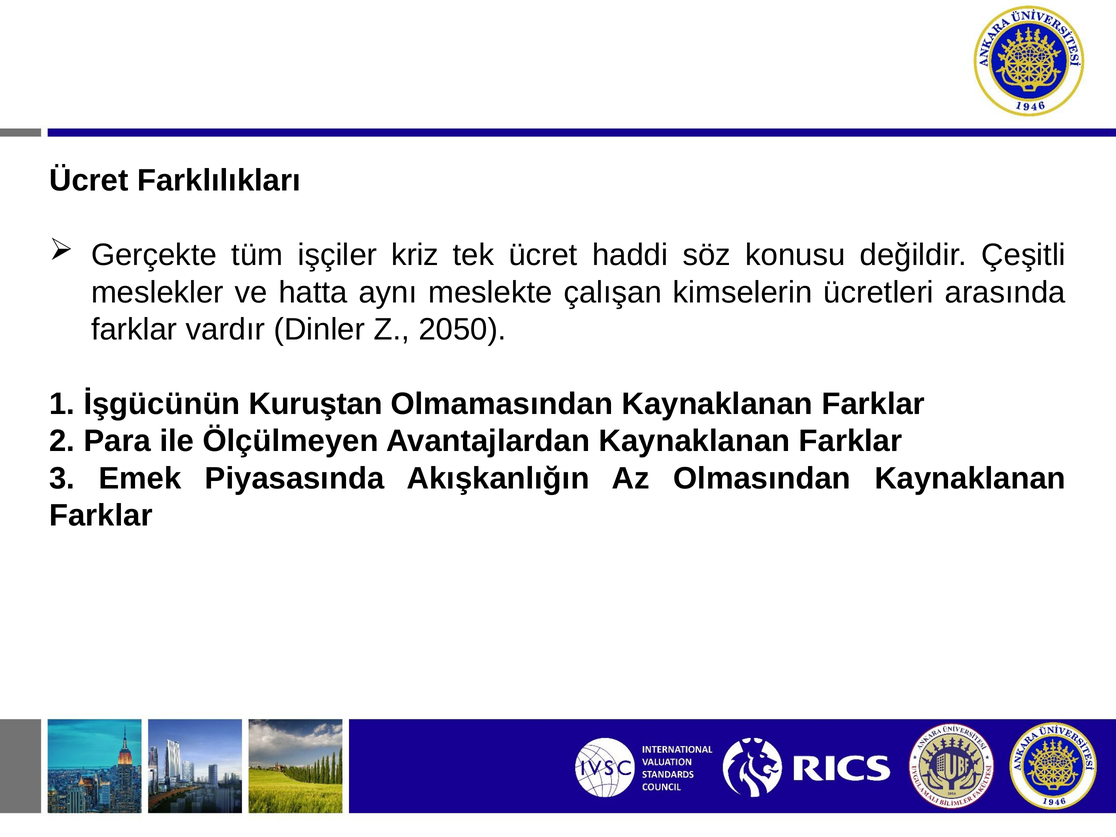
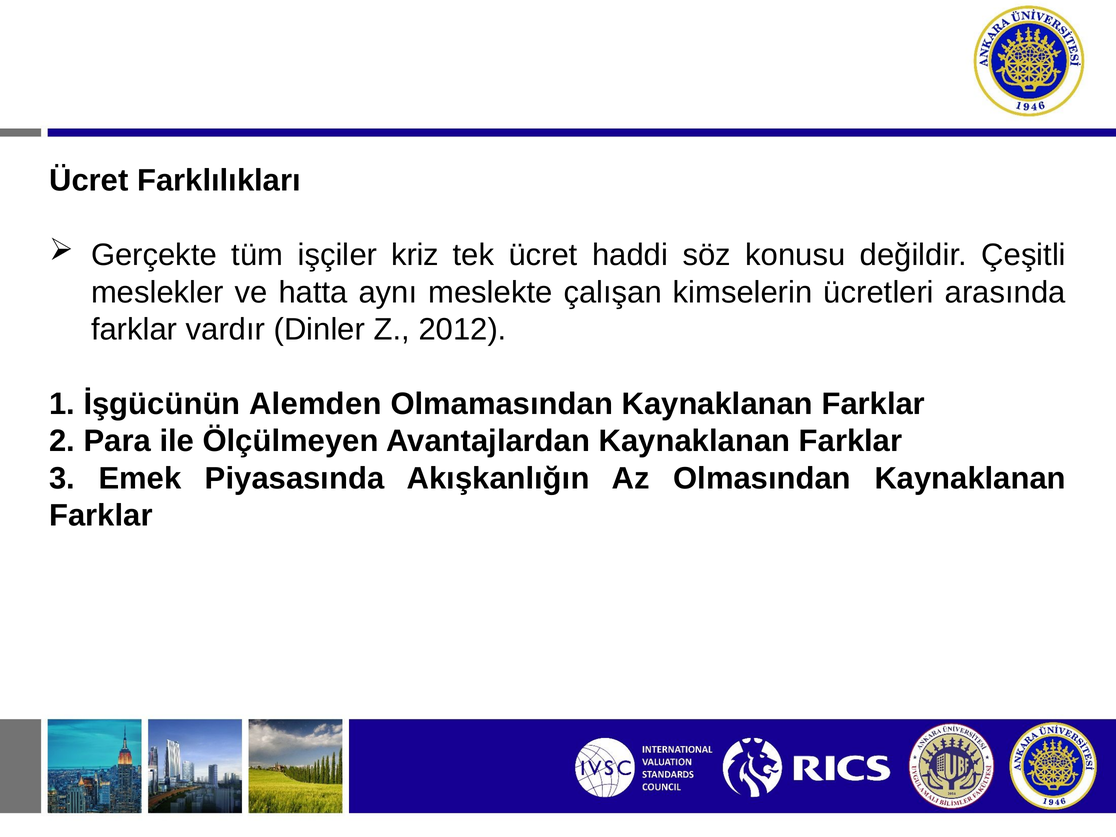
2050: 2050 -> 2012
Kuruştan: Kuruştan -> Alemden
